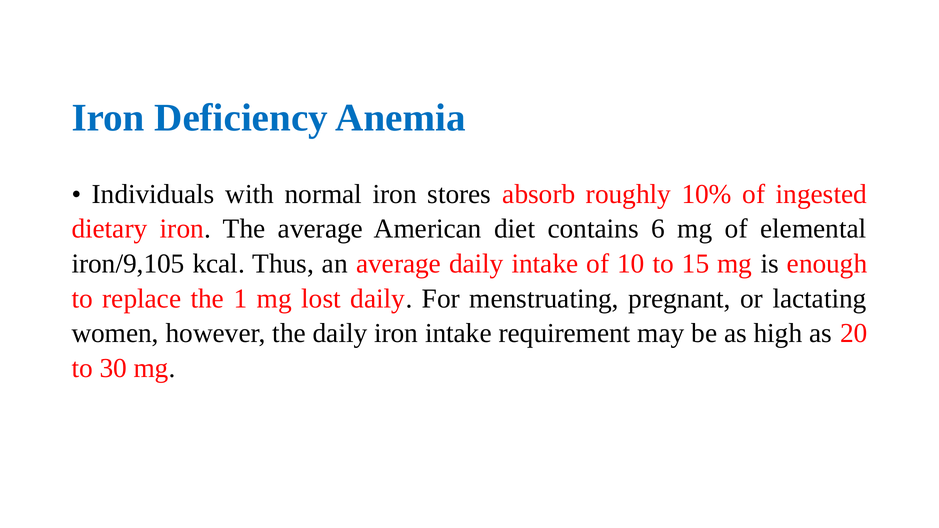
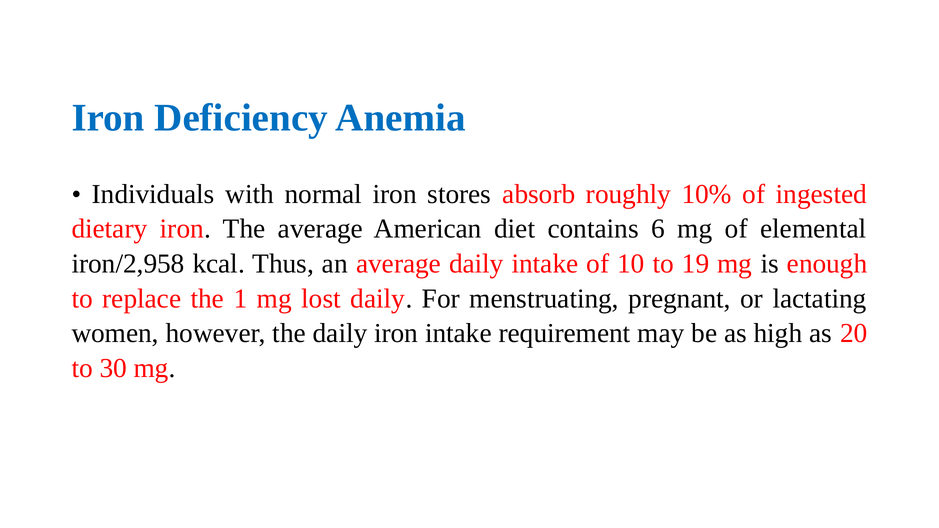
iron/9,105: iron/9,105 -> iron/2,958
15: 15 -> 19
